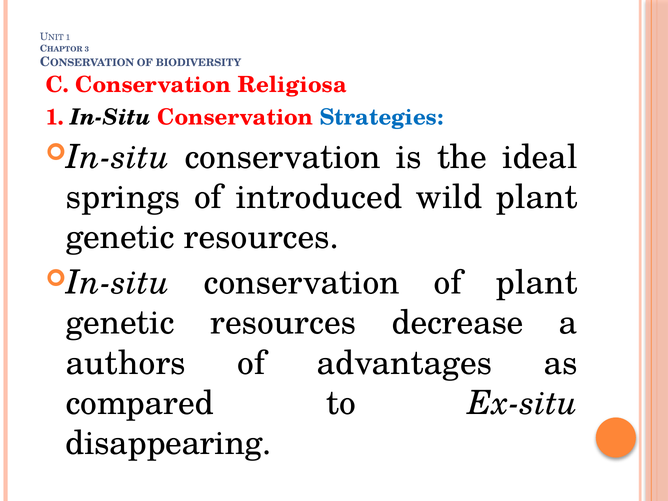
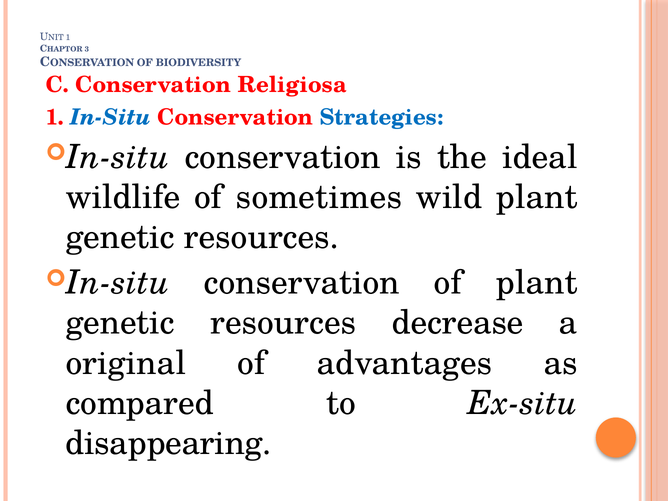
In-Situ colour: black -> blue
springs: springs -> wildlife
introduced: introduced -> sometimes
authors: authors -> original
